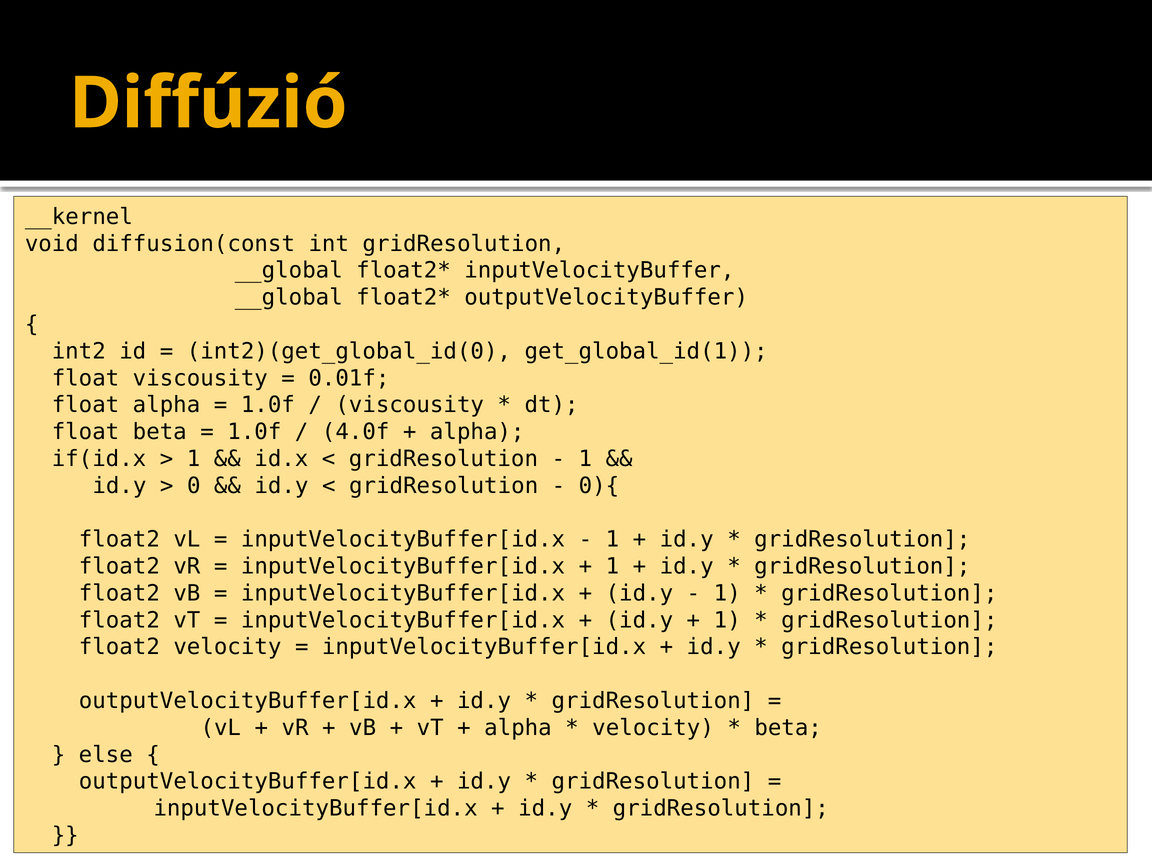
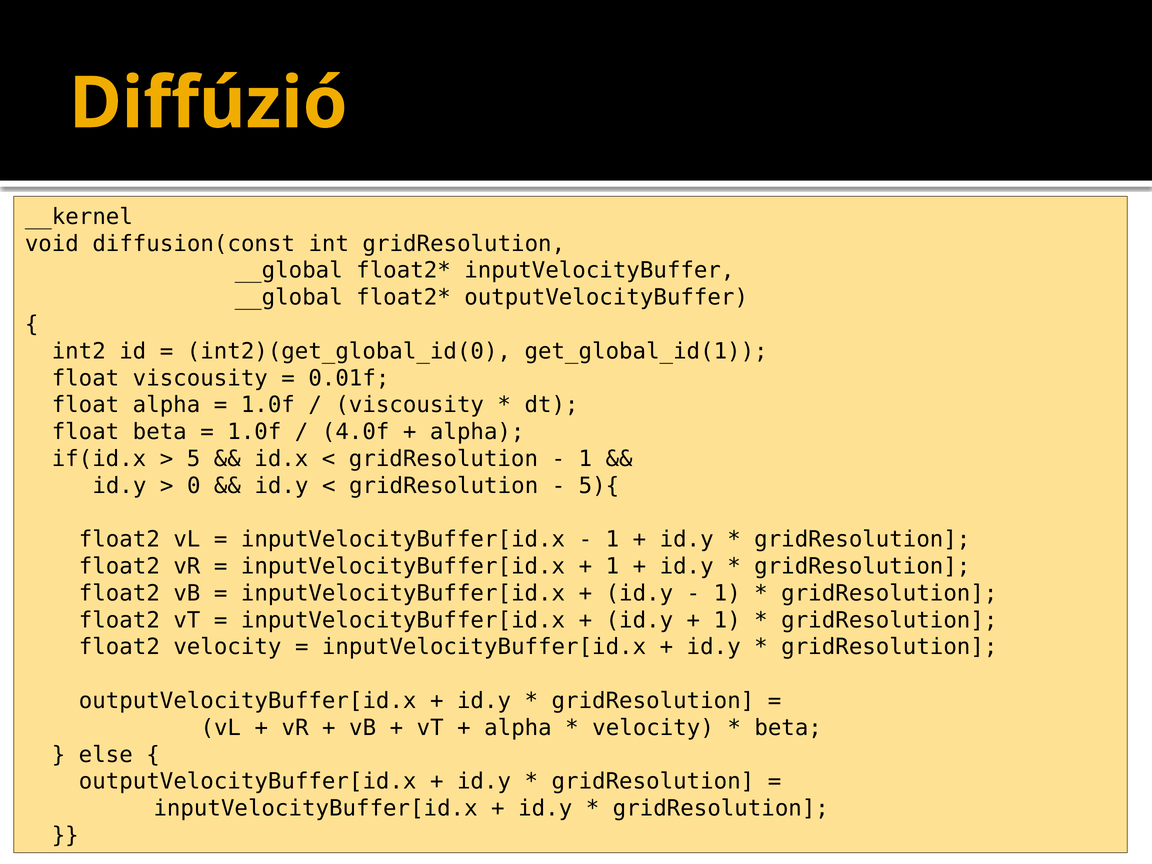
1 at (194, 459): 1 -> 5
0){: 0){ -> 5){
